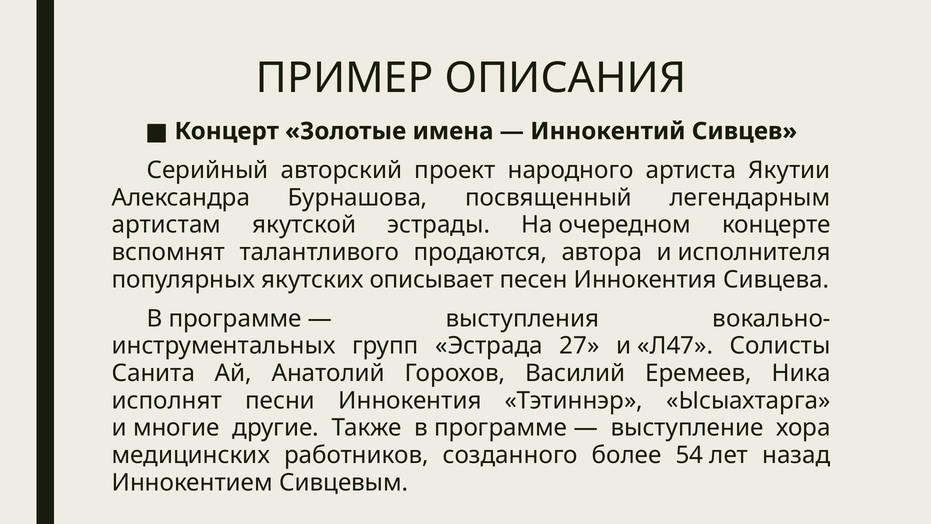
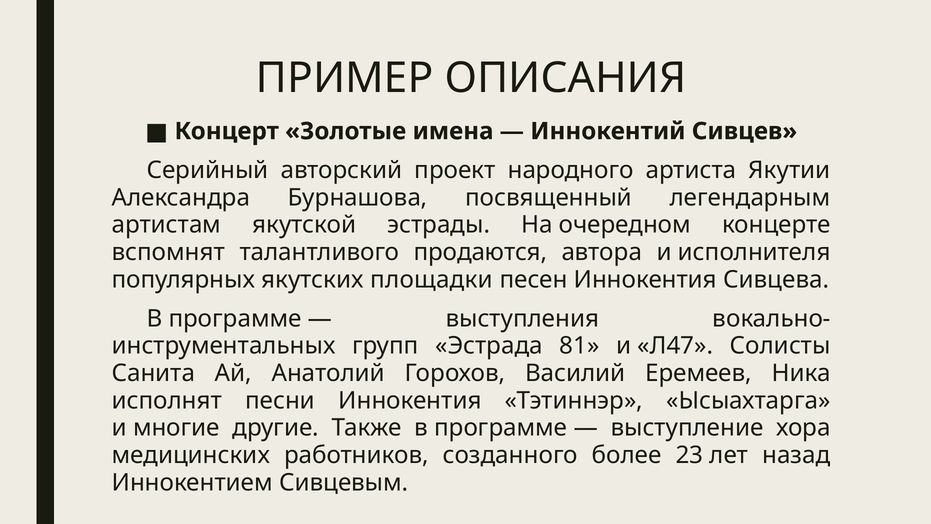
описывает: описывает -> площадки
27: 27 -> 81
54: 54 -> 23
